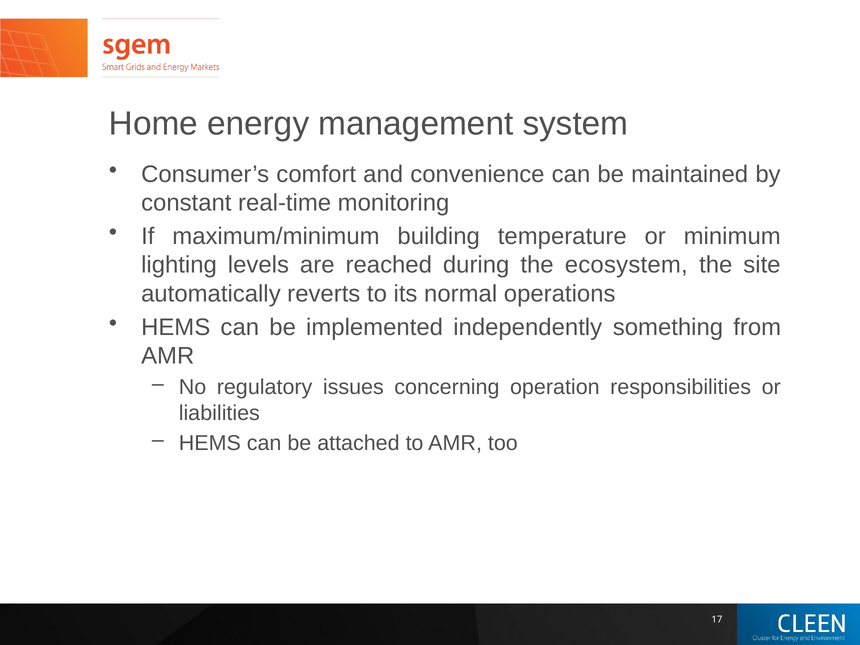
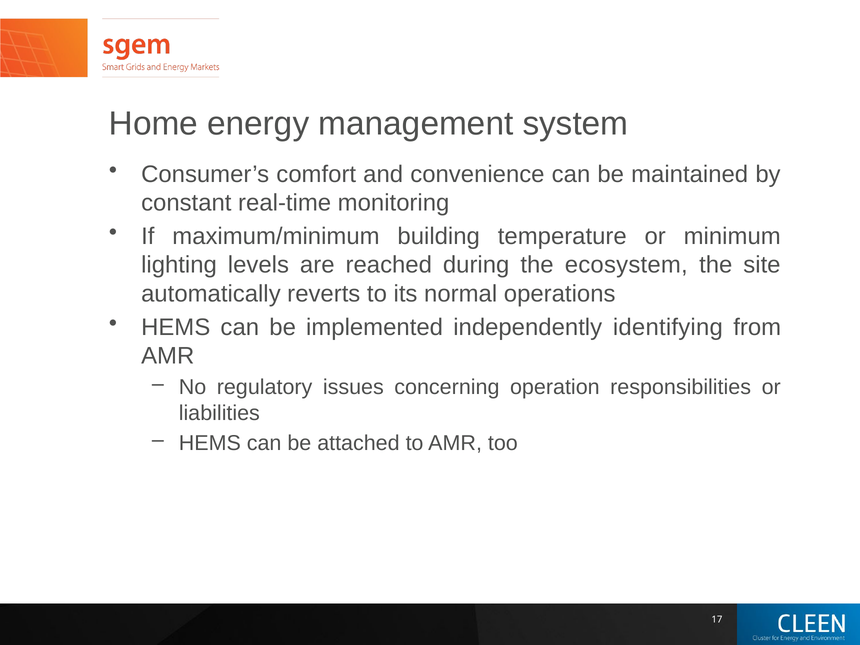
something: something -> identifying
